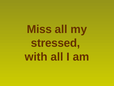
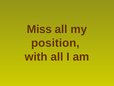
stressed: stressed -> position
